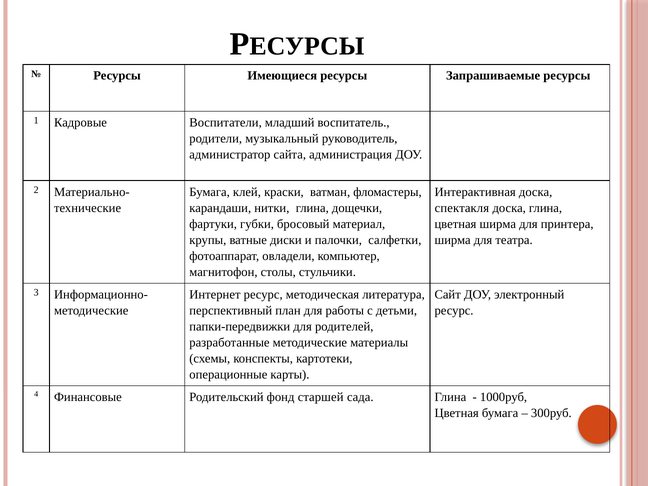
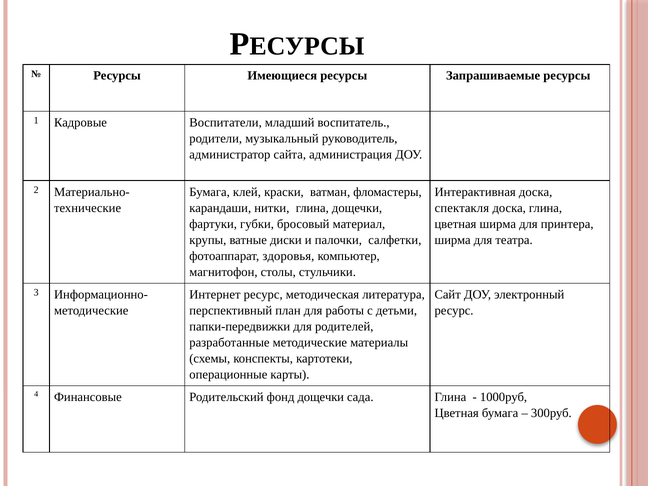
овладели: овладели -> здоровья
фонд старшей: старшей -> дощечки
